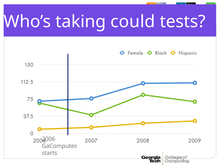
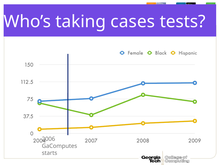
could: could -> cases
